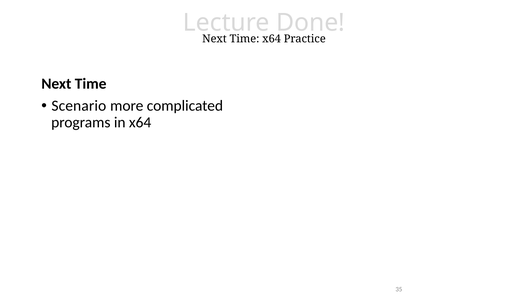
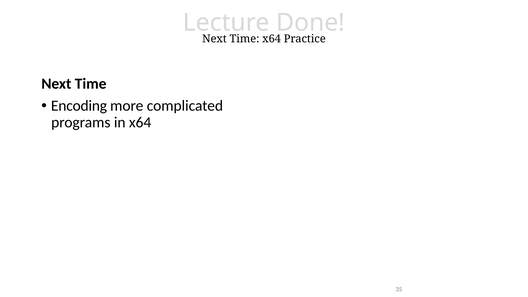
Scenario: Scenario -> Encoding
